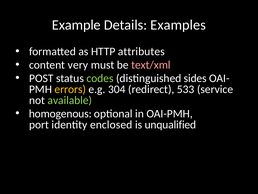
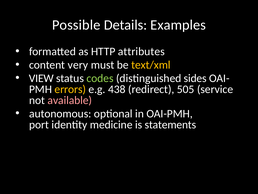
Example: Example -> Possible
text/xml colour: pink -> yellow
POST: POST -> VIEW
304: 304 -> 438
533: 533 -> 505
available colour: light green -> pink
homogenous: homogenous -> autonomous
enclosed: enclosed -> medicine
unqualified: unqualified -> statements
